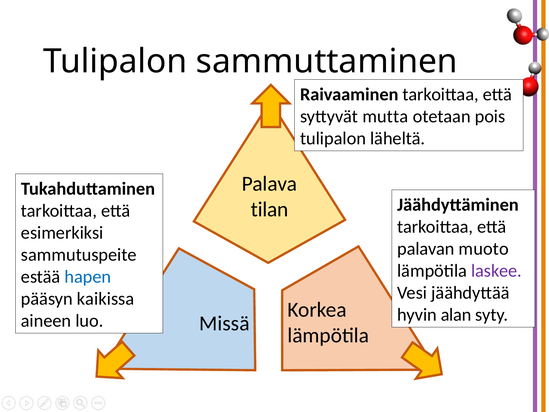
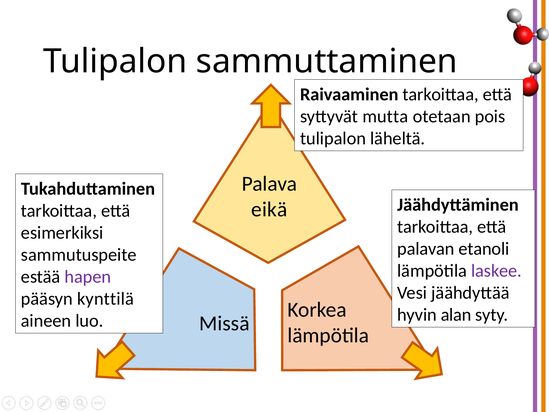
tilan: tilan -> eikä
muoto: muoto -> etanoli
hapen colour: blue -> purple
kaikissa: kaikissa -> kynttilä
